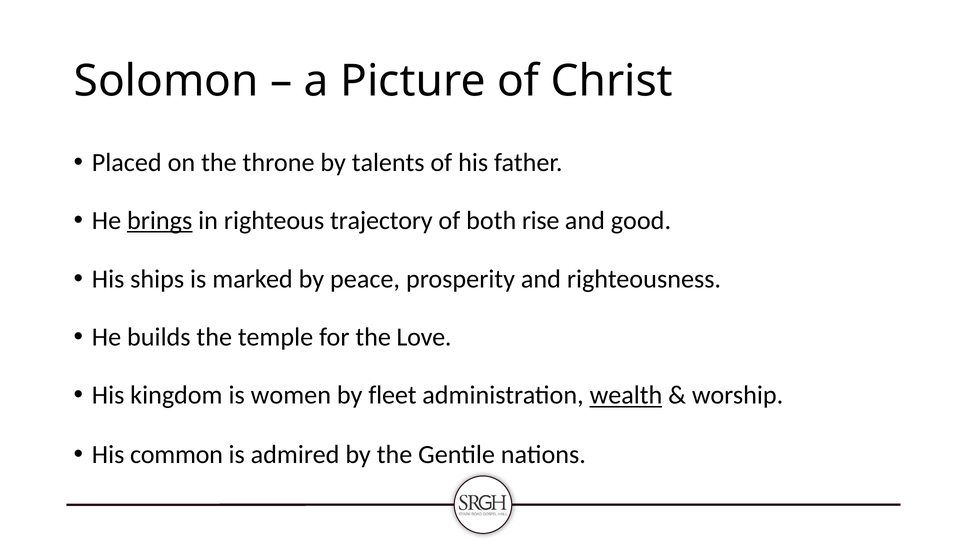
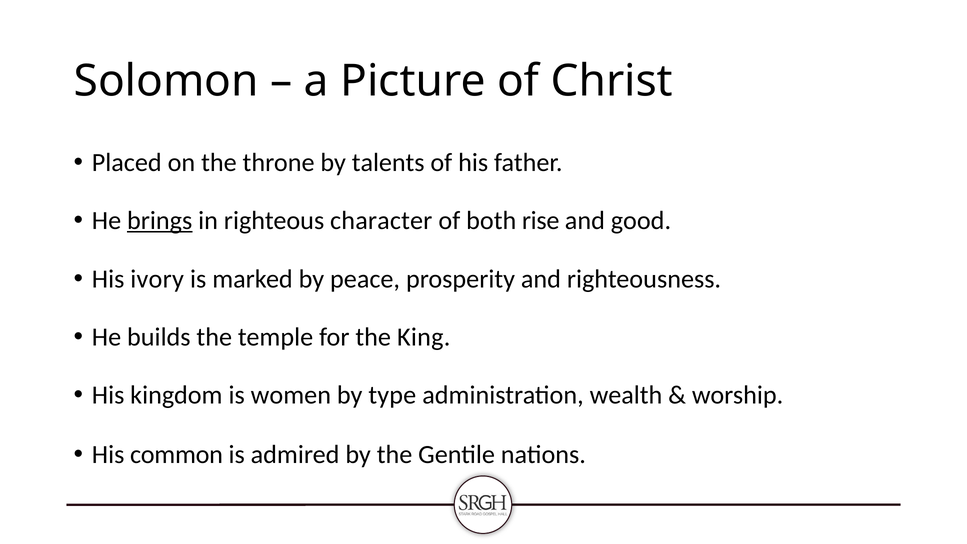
trajectory: trajectory -> character
ships: ships -> ivory
Love: Love -> King
fleet: fleet -> type
wealth underline: present -> none
